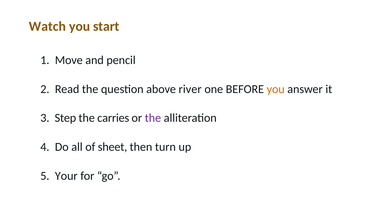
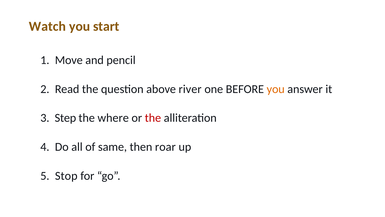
carries: carries -> where
the at (153, 118) colour: purple -> red
sheet: sheet -> same
turn: turn -> roar
Your: Your -> Stop
